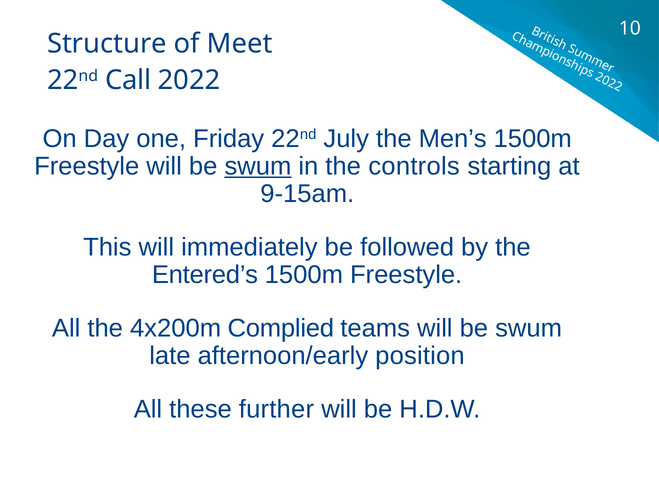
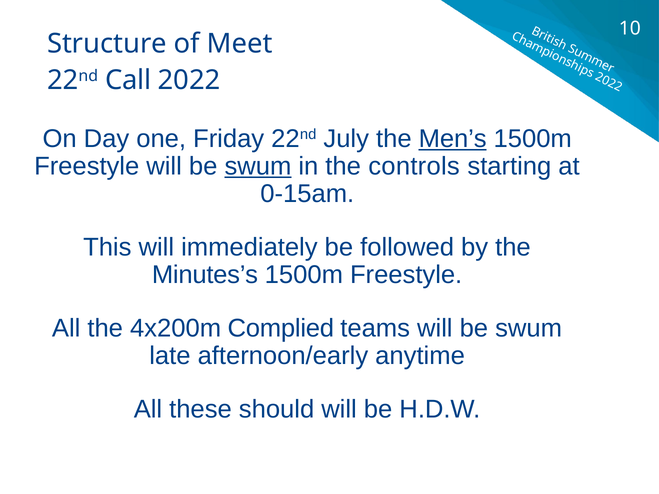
Men’s underline: none -> present
9-15am: 9-15am -> 0-15am
Entered’s: Entered’s -> Minutes’s
position: position -> anytime
further: further -> should
